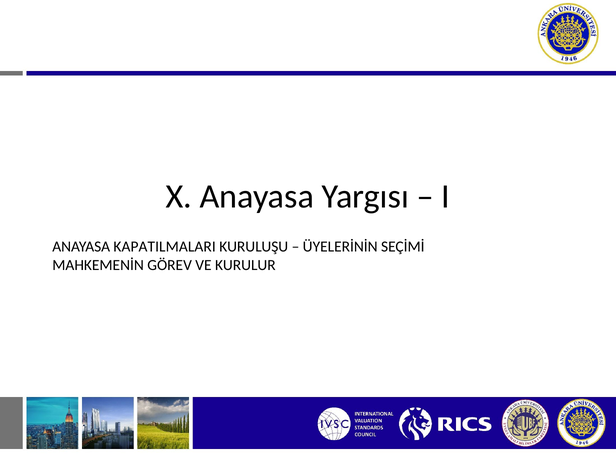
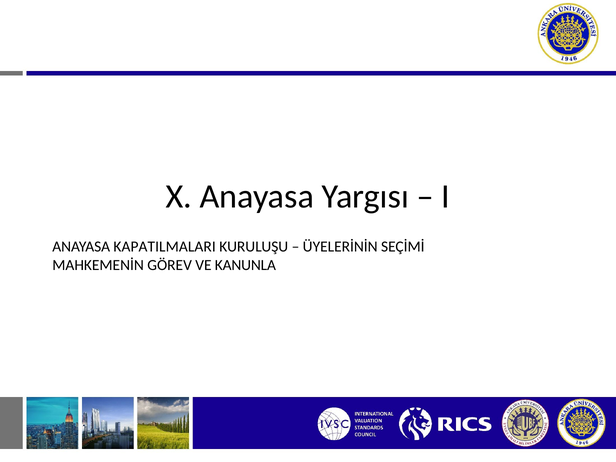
KURULUR: KURULUR -> KANUNLA
